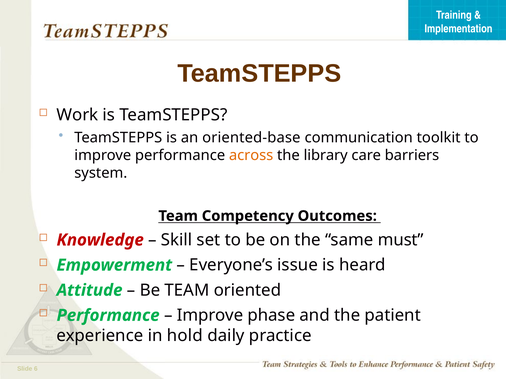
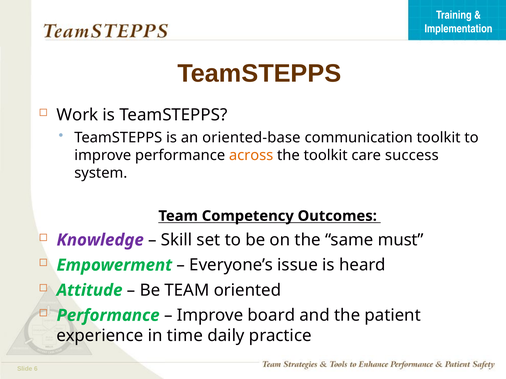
the library: library -> toolkit
barriers: barriers -> success
Knowledge colour: red -> purple
phase: phase -> board
hold: hold -> time
